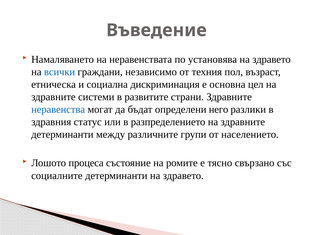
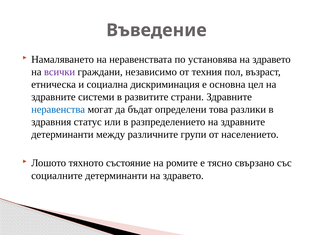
всички colour: blue -> purple
него: него -> това
процеса: процеса -> тяхното
